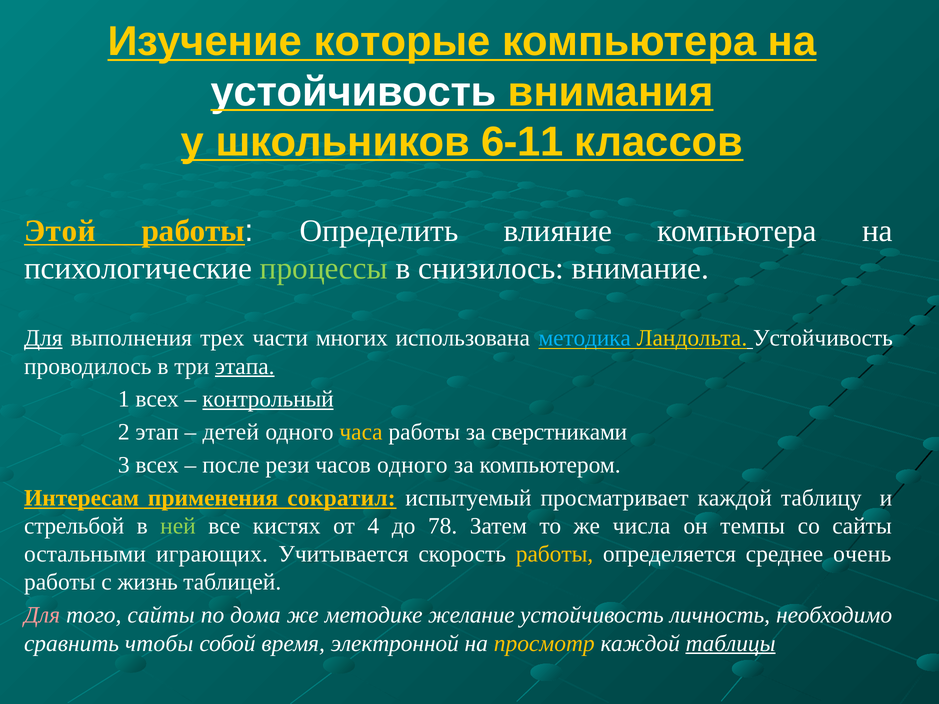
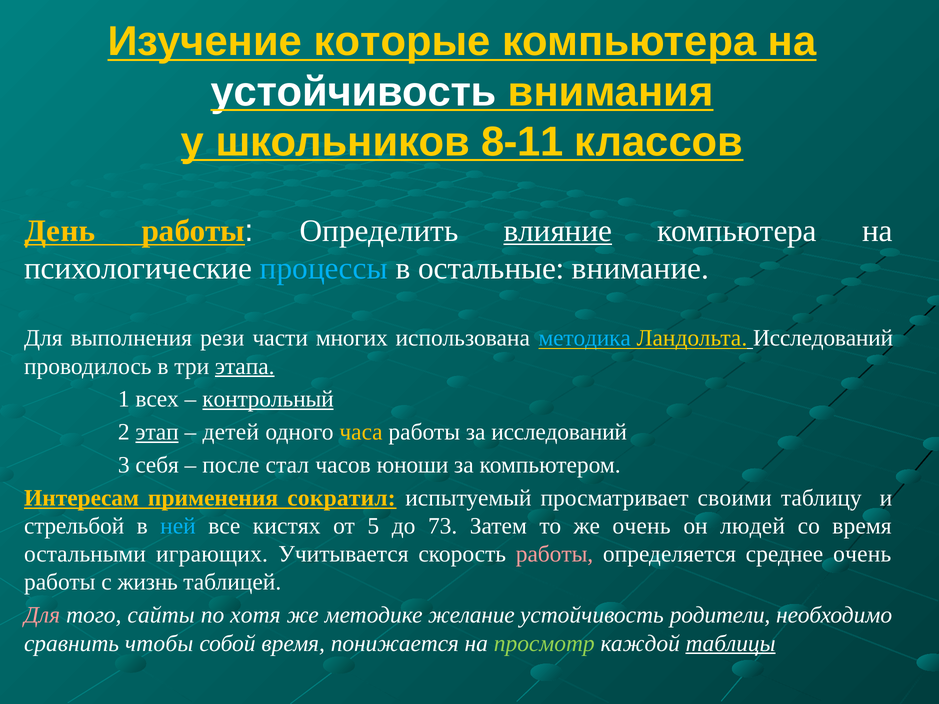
6-11: 6-11 -> 8-11
Этой: Этой -> День
влияние underline: none -> present
процессы colour: light green -> light blue
снизилось: снизилось -> остальные
Для at (43, 338) underline: present -> none
трех: трех -> рези
Ландольта Устойчивость: Устойчивость -> Исследований
этап underline: none -> present
за сверстниками: сверстниками -> исследований
3 всех: всех -> себя
рези: рези -> стал
часов одного: одного -> юноши
просматривает каждой: каждой -> своими
ней colour: light green -> light blue
4: 4 -> 5
78: 78 -> 73
же числа: числа -> очень
темпы: темпы -> людей
со сайты: сайты -> время
работы at (555, 554) colour: yellow -> pink
дома: дома -> хотя
личность: личность -> родители
электронной: электронной -> понижается
просмотр colour: yellow -> light green
